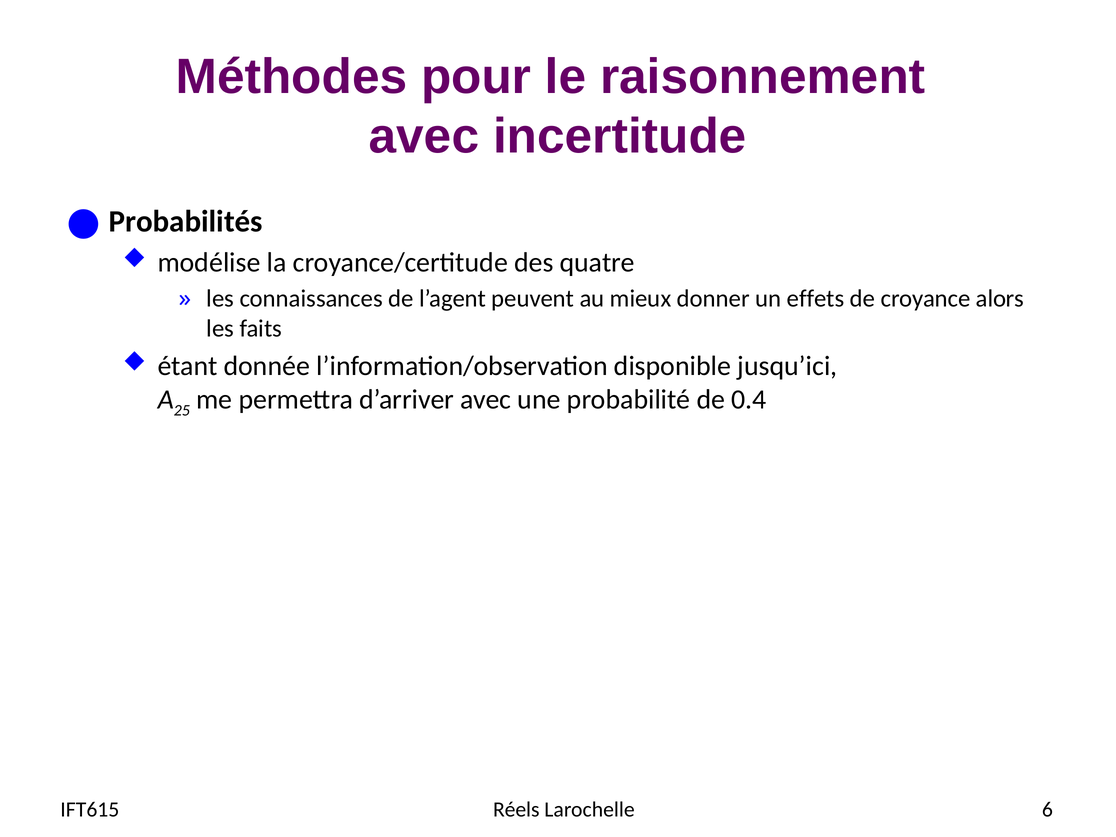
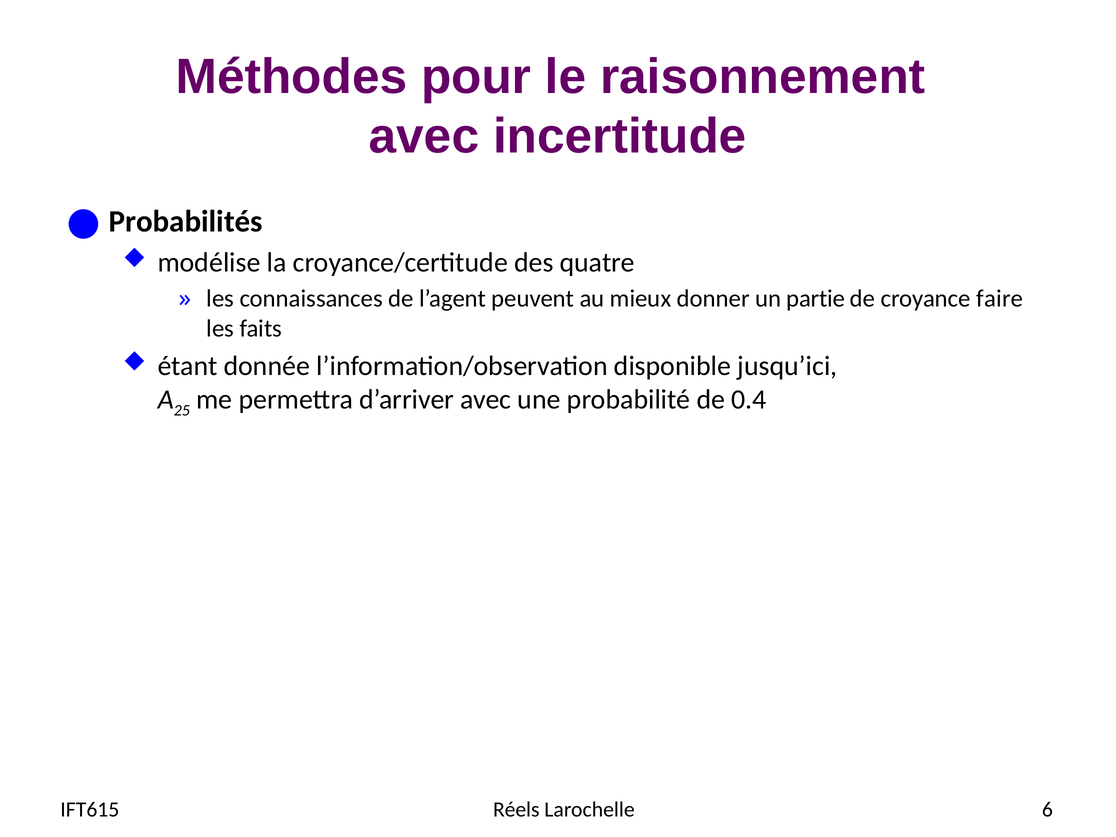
effets: effets -> partie
alors: alors -> faire
